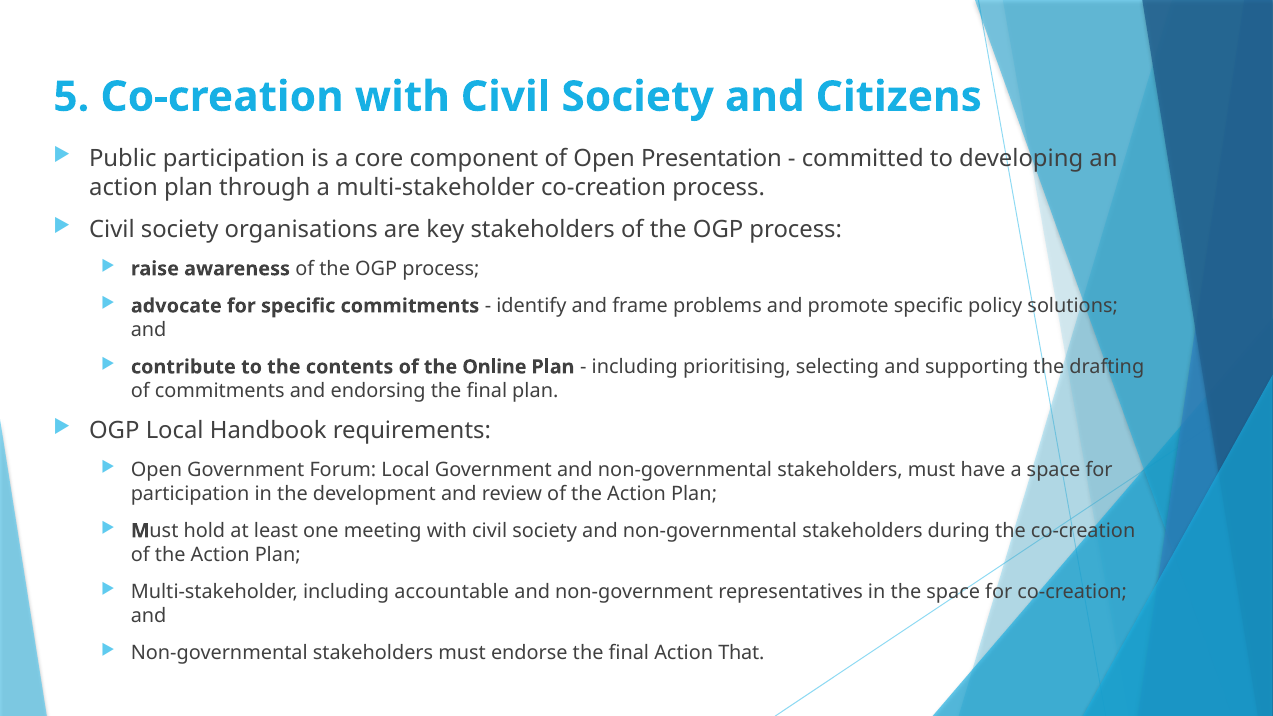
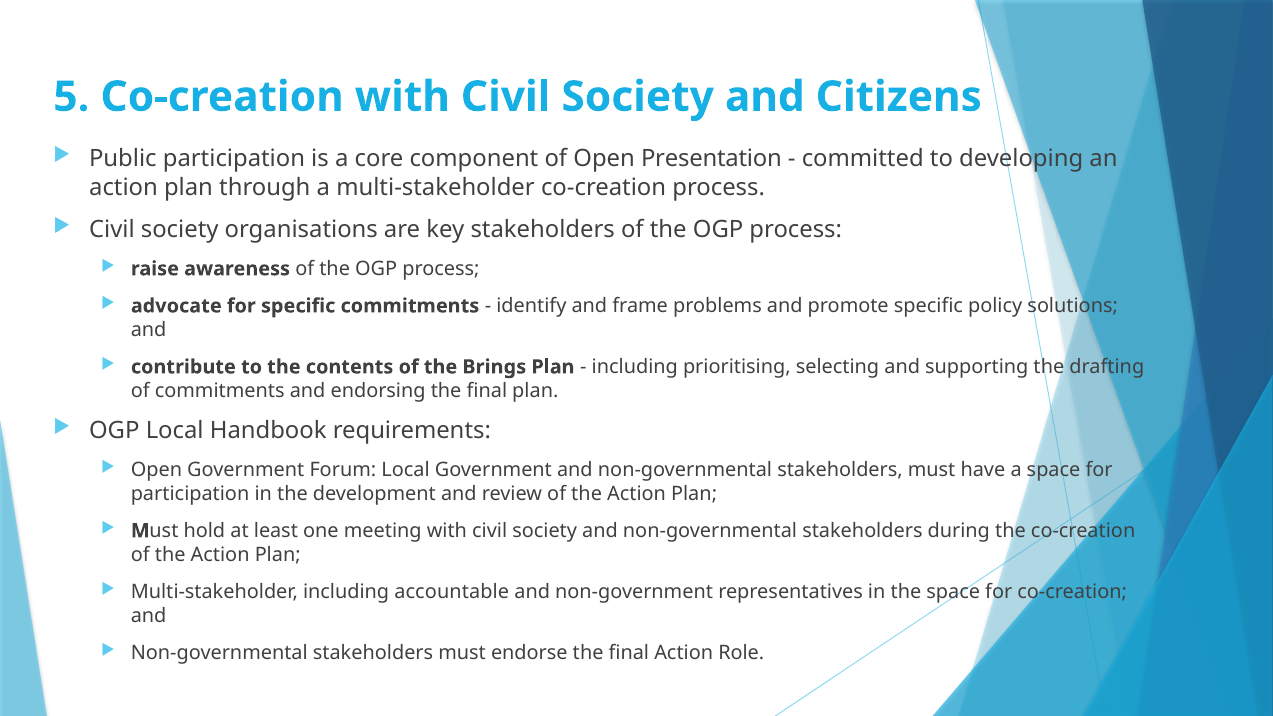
Online: Online -> Brings
That: That -> Role
